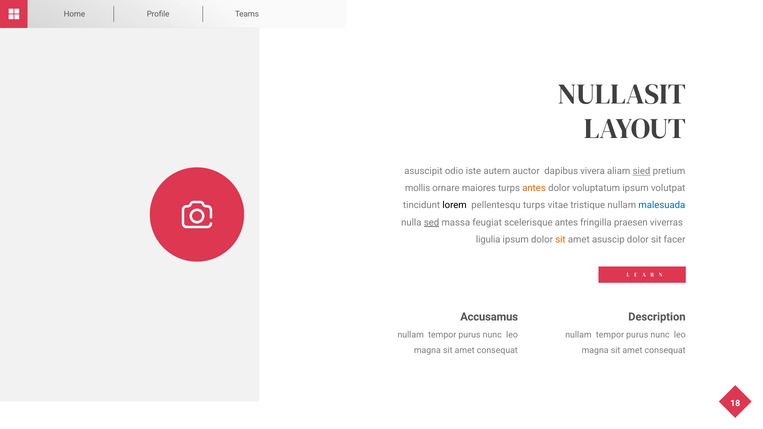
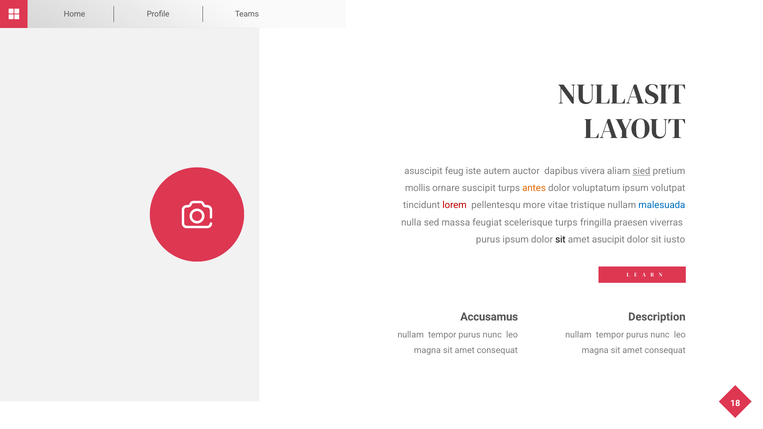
odio: odio -> feug
maiores: maiores -> suscipit
lorem colour: black -> red
pellentesqu turps: turps -> more
sed underline: present -> none
scelerisque antes: antes -> turps
ligulia at (488, 240): ligulia -> purus
sit at (560, 240) colour: orange -> black
asuscip: asuscip -> asucipit
facer: facer -> iusto
